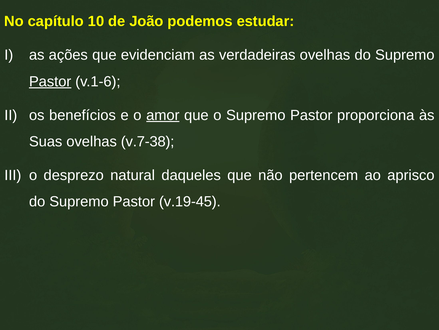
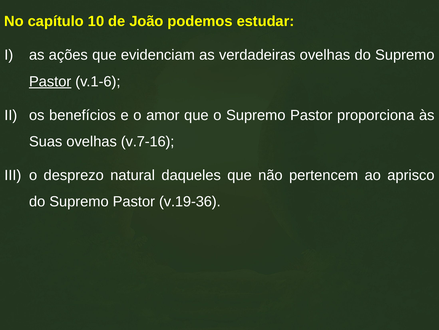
amor underline: present -> none
v.7-38: v.7-38 -> v.7-16
v.19-45: v.19-45 -> v.19-36
